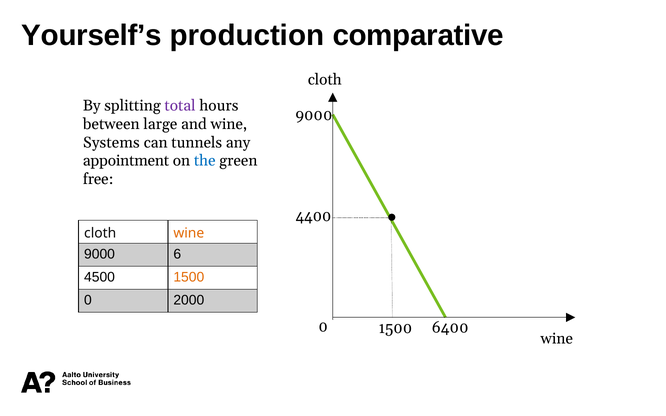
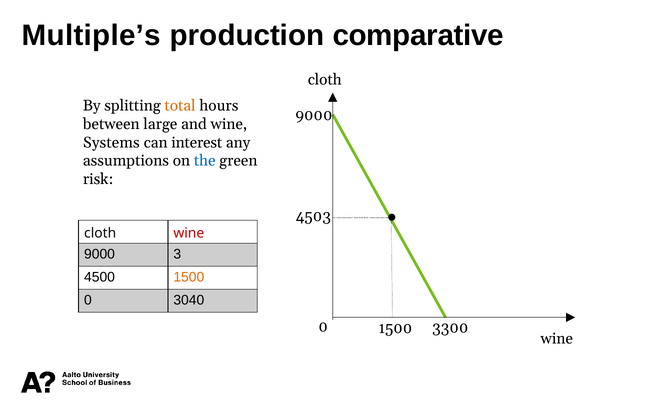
Yourself’s: Yourself’s -> Multiple’s
total colour: purple -> orange
tunnels: tunnels -> interest
appointment: appointment -> assumptions
free: free -> risk
4400: 4400 -> 4503
wine at (189, 233) colour: orange -> red
6: 6 -> 3
2000: 2000 -> 3040
6400: 6400 -> 3300
